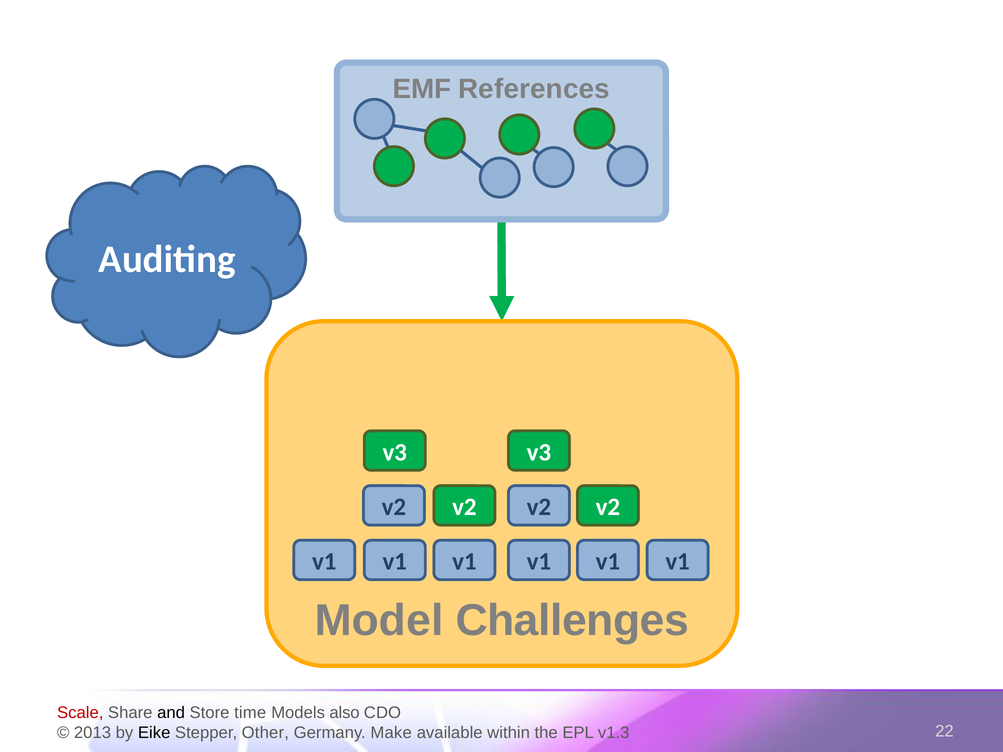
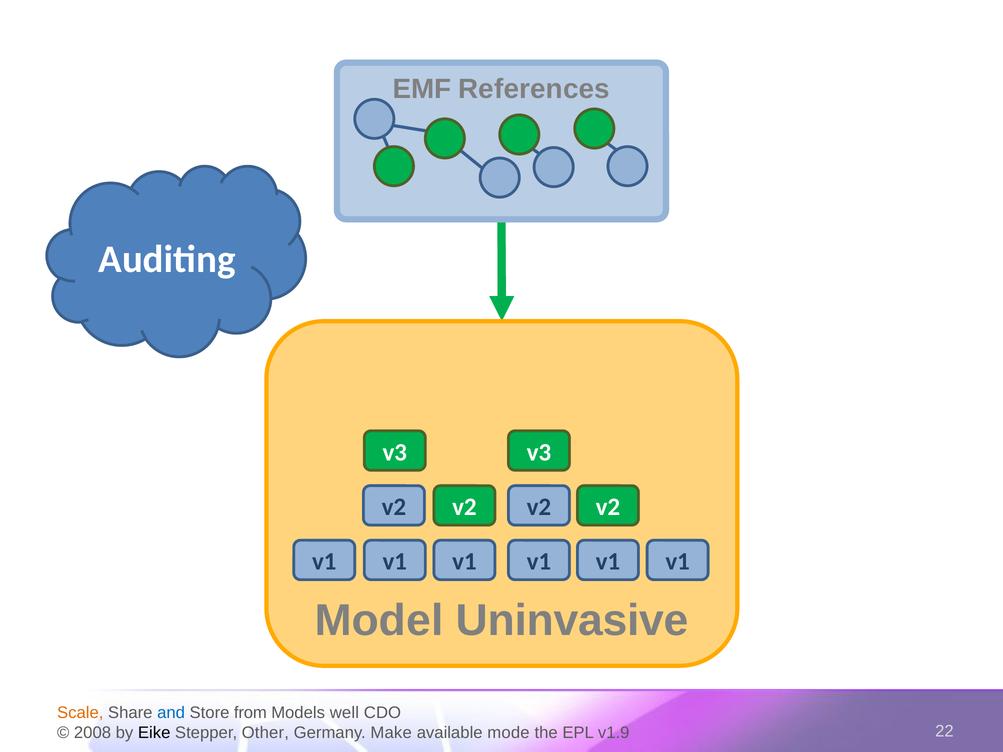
Challenges: Challenges -> Uninvasive
Scale colour: red -> orange
and colour: black -> blue
time: time -> from
also: also -> well
2013: 2013 -> 2008
within: within -> mode
v1.3: v1.3 -> v1.9
